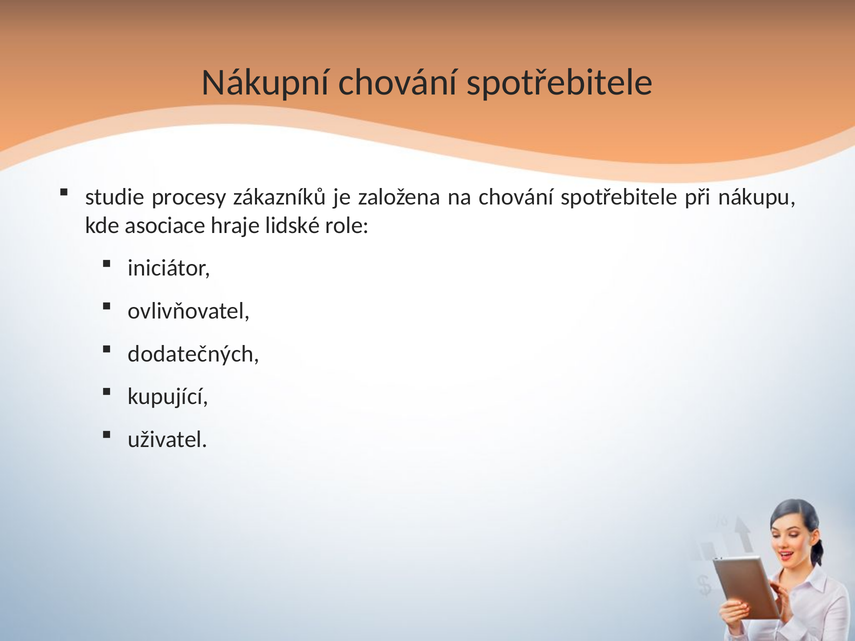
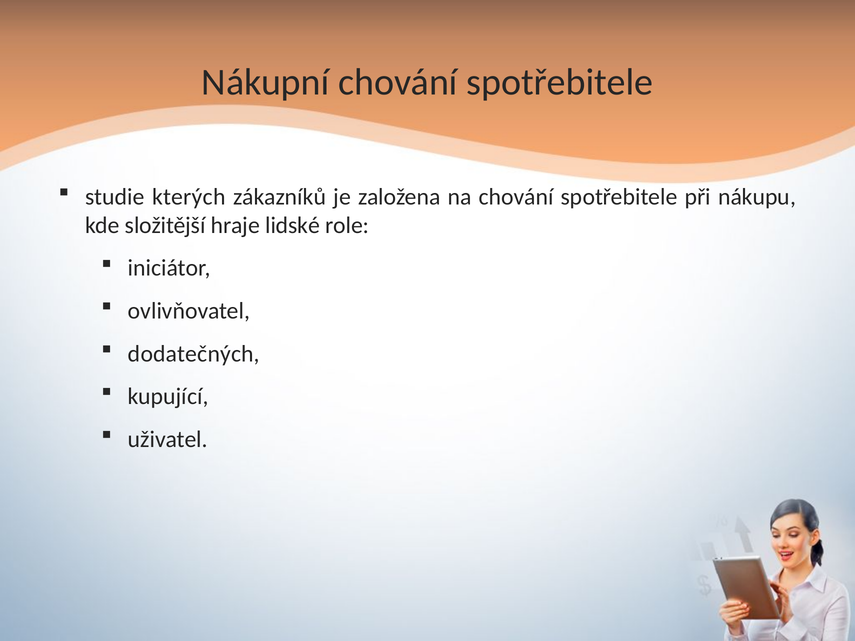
procesy: procesy -> kterých
asociace: asociace -> složitější
